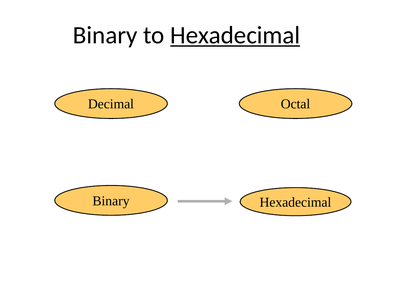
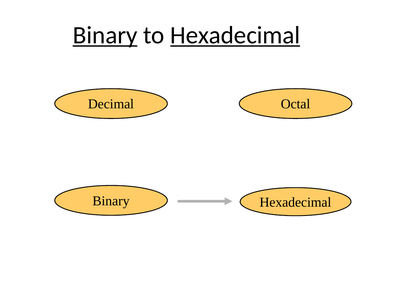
Binary at (105, 35) underline: none -> present
